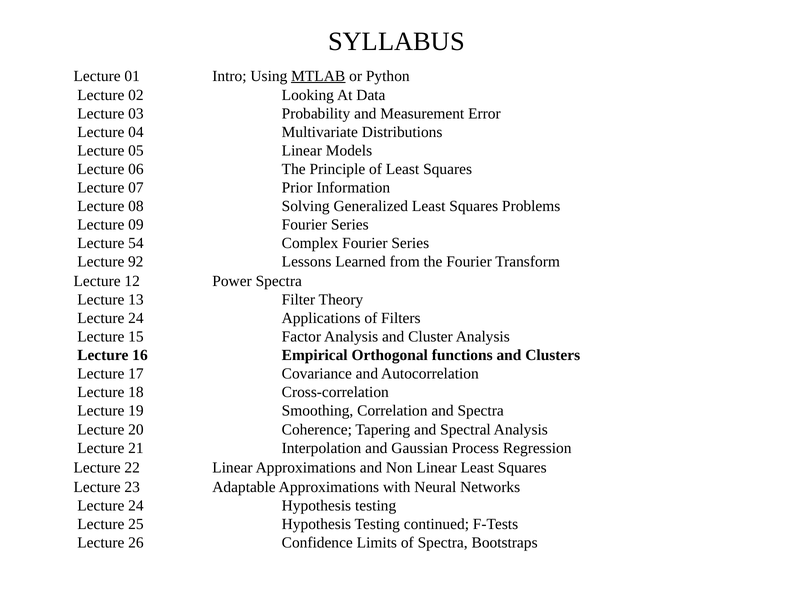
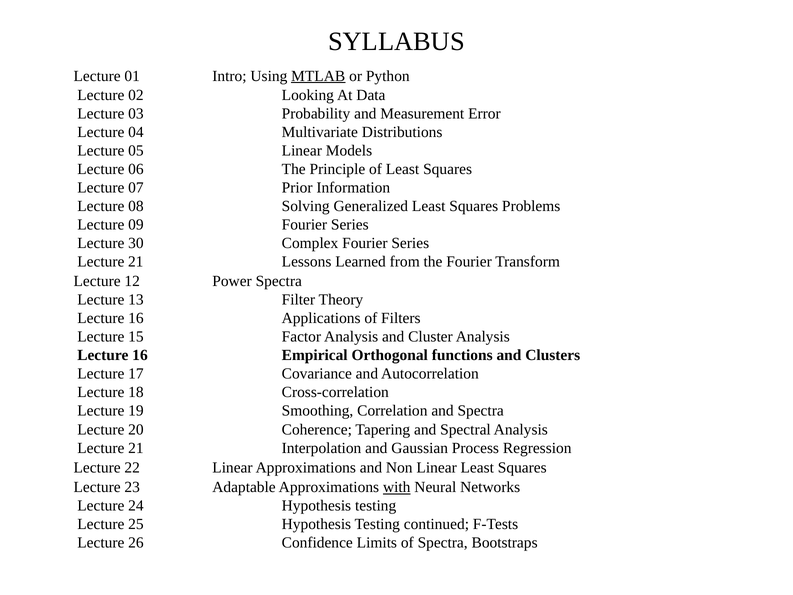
54: 54 -> 30
92 at (136, 262): 92 -> 21
24 at (136, 318): 24 -> 16
with underline: none -> present
